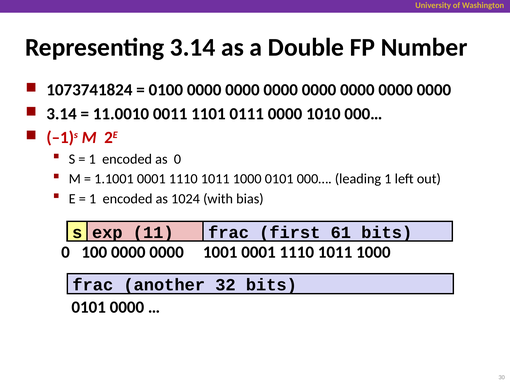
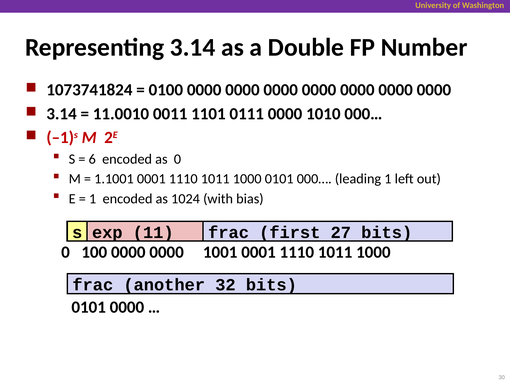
1 at (92, 159): 1 -> 6
61: 61 -> 27
